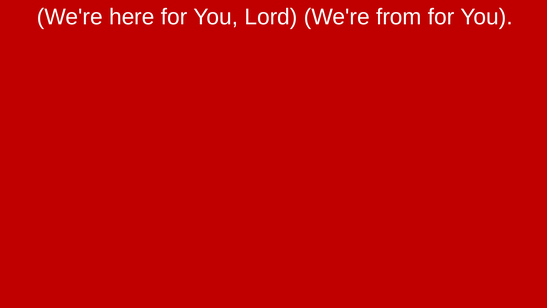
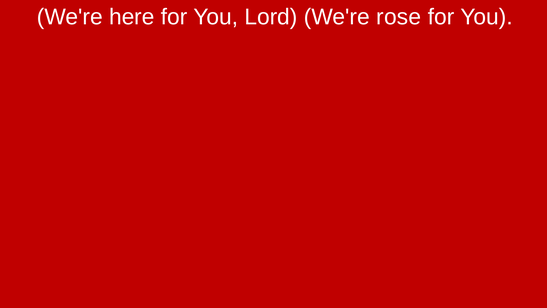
from: from -> rose
